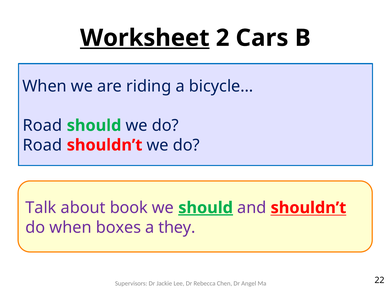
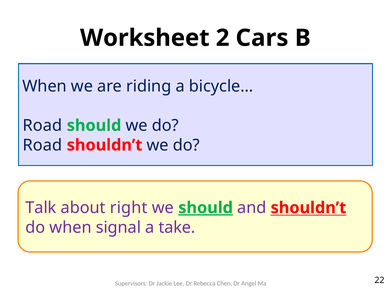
Worksheet underline: present -> none
book: book -> right
boxes: boxes -> signal
they: they -> take
